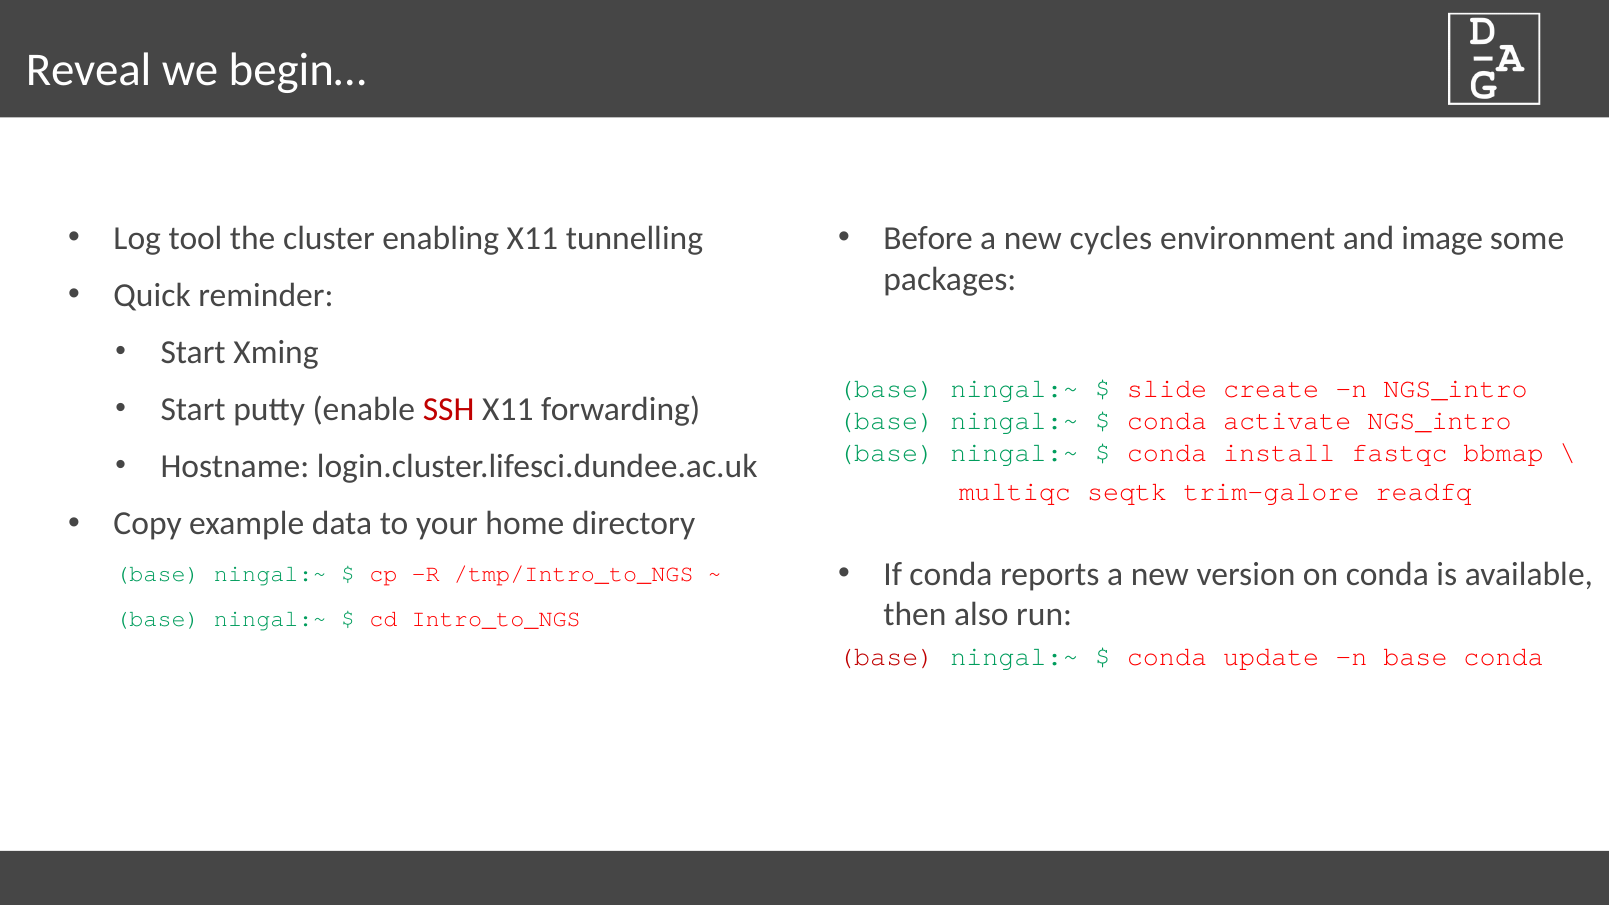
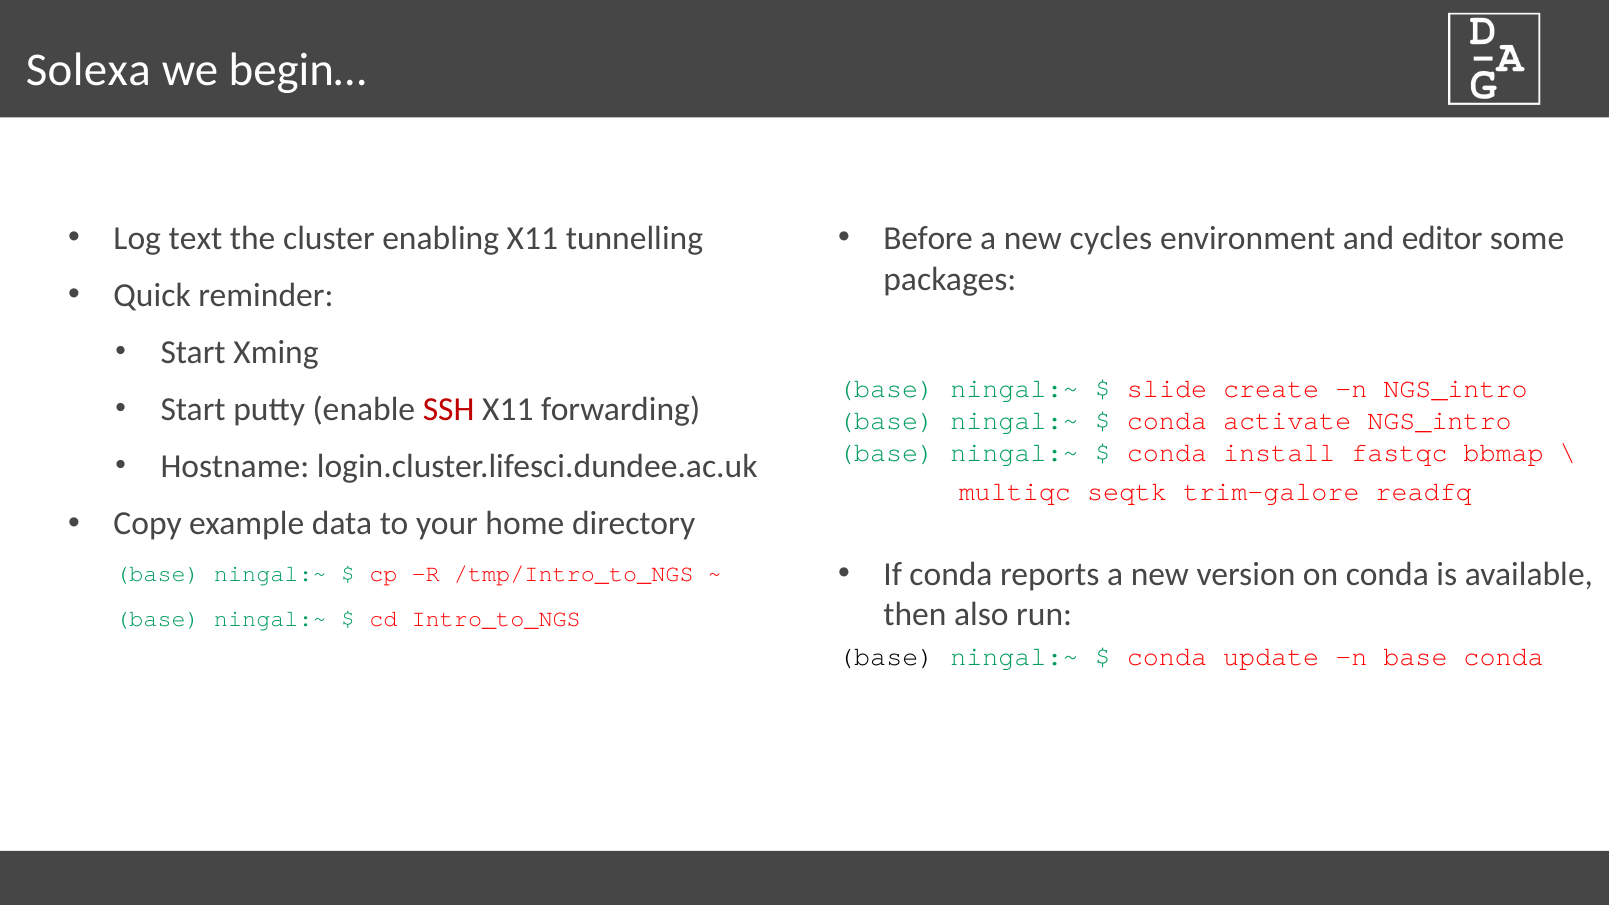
Reveal: Reveal -> Solexa
tool: tool -> text
image: image -> editor
base at (886, 657) colour: red -> black
